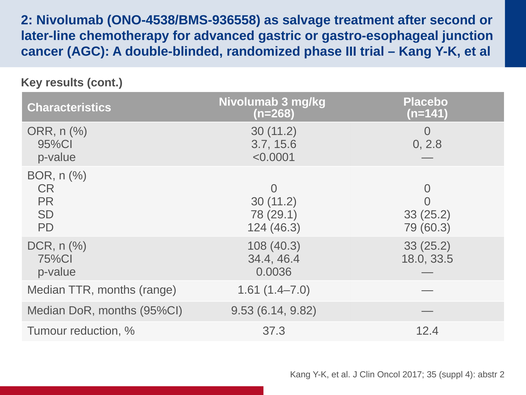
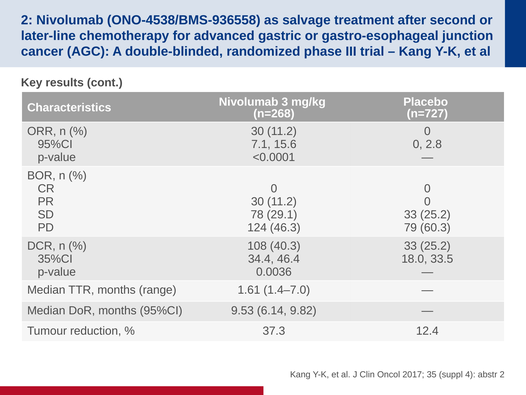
n=141: n=141 -> n=727
3.7: 3.7 -> 7.1
75%CI: 75%CI -> 35%CI
